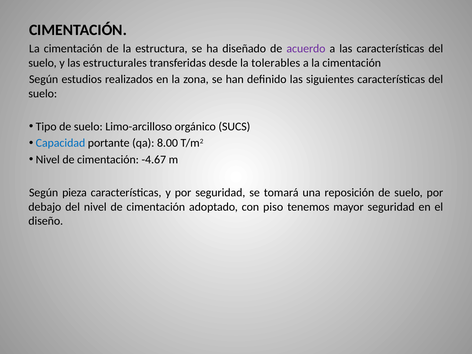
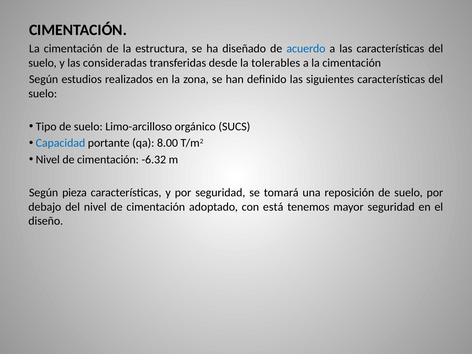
acuerdo colour: purple -> blue
estructurales: estructurales -> consideradas
-4.67: -4.67 -> -6.32
piso: piso -> está
